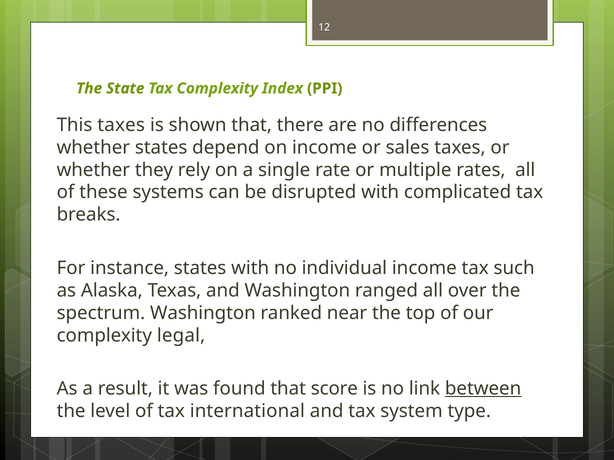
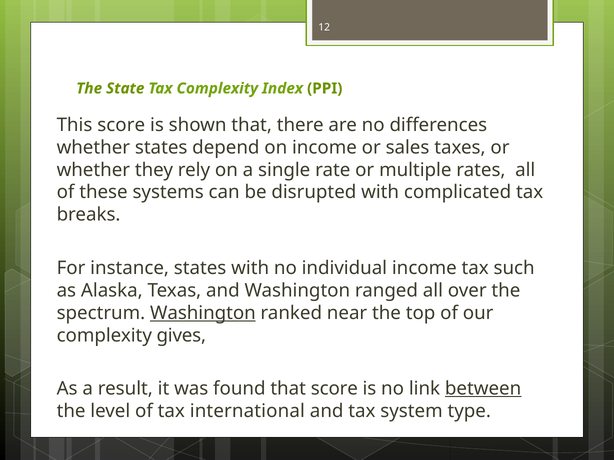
This taxes: taxes -> score
Washington at (203, 313) underline: none -> present
legal: legal -> gives
